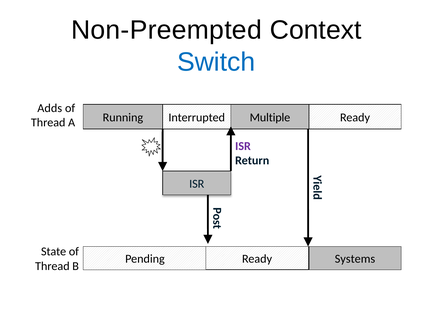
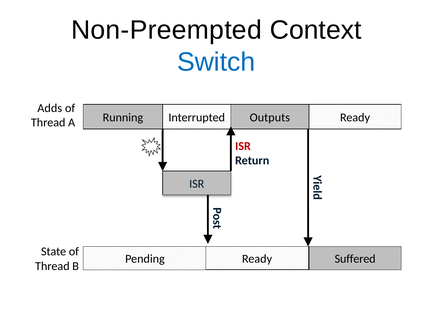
Multiple: Multiple -> Outputs
ISR at (243, 146) colour: purple -> red
Systems: Systems -> Suffered
